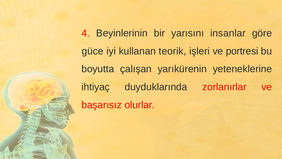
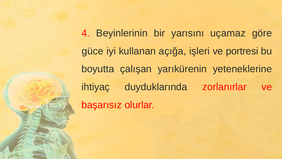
insanlar: insanlar -> uçamaz
teorik: teorik -> açığa
